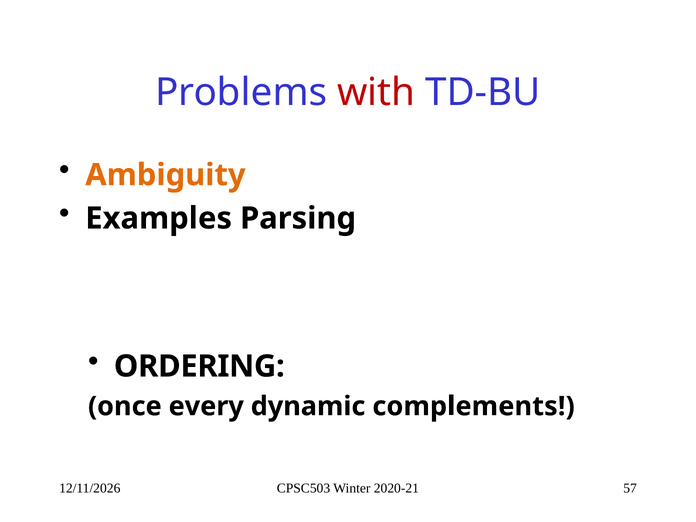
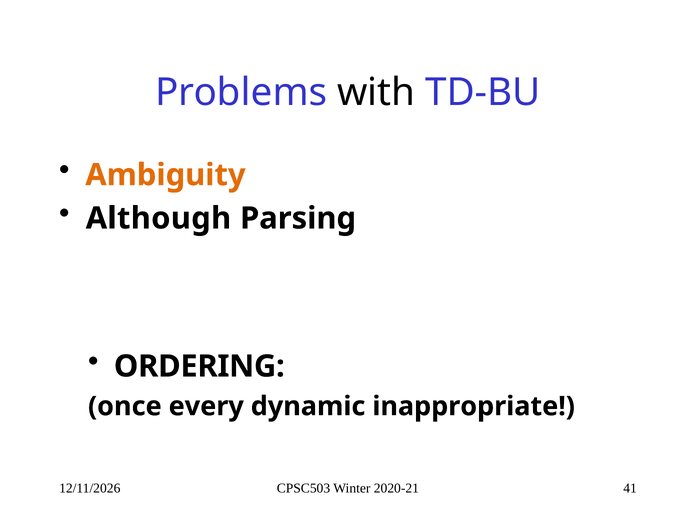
with colour: red -> black
Examples: Examples -> Although
complements: complements -> inappropriate
57: 57 -> 41
